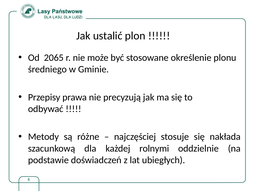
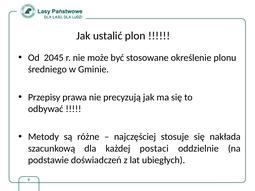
2065: 2065 -> 2045
rolnymi: rolnymi -> postaci
